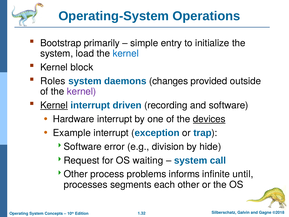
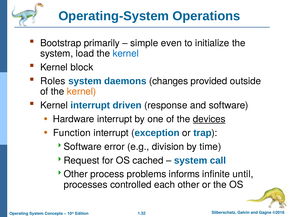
entry: entry -> even
kernel at (82, 91) colour: purple -> orange
Kernel at (54, 105) underline: present -> none
recording: recording -> response
Example: Example -> Function
hide: hide -> time
waiting: waiting -> cached
segments: segments -> controlled
